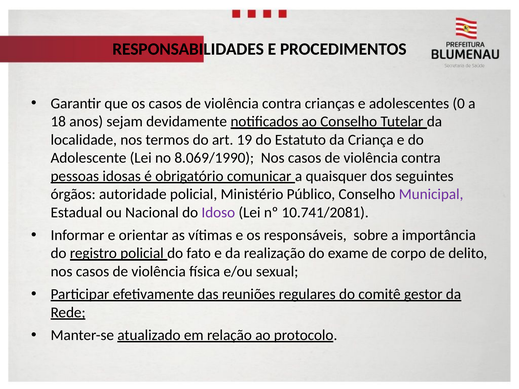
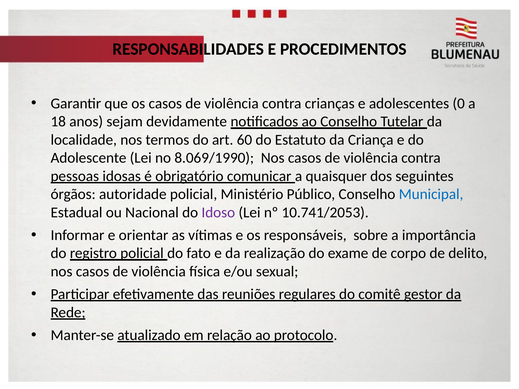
19: 19 -> 60
Municipal colour: purple -> blue
10.741/2081: 10.741/2081 -> 10.741/2053
